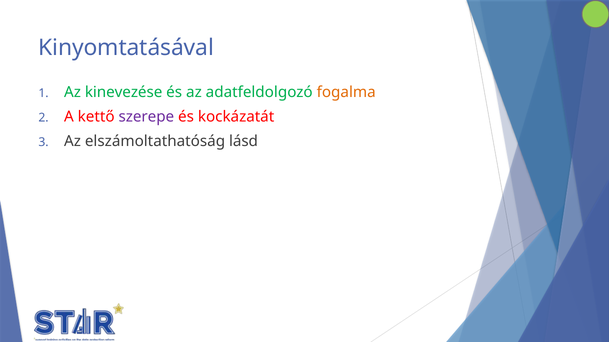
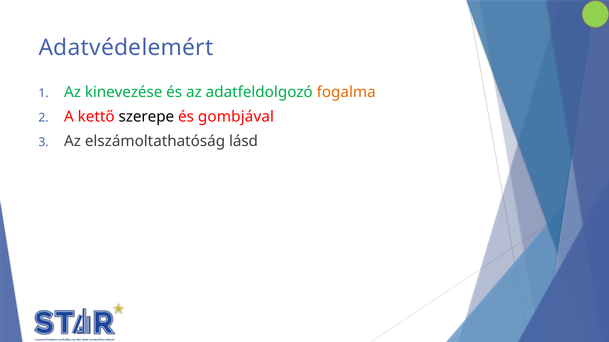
Kinyomtatásával: Kinyomtatásával -> Adatvédelemért
szerepe colour: purple -> black
kockázatát: kockázatát -> gombjával
